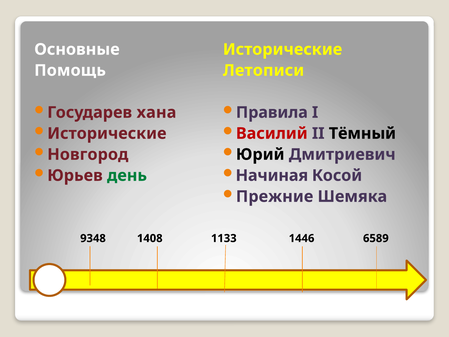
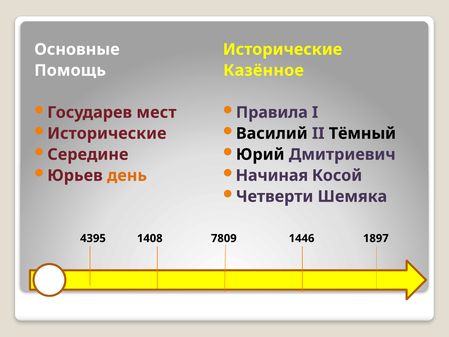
Летописи: Летописи -> Казённое
хана: хана -> мест
Василий colour: red -> black
Новгород: Новгород -> Середине
день colour: green -> orange
Прежние: Прежние -> Четверти
9348: 9348 -> 4395
1133: 1133 -> 7809
6589: 6589 -> 1897
